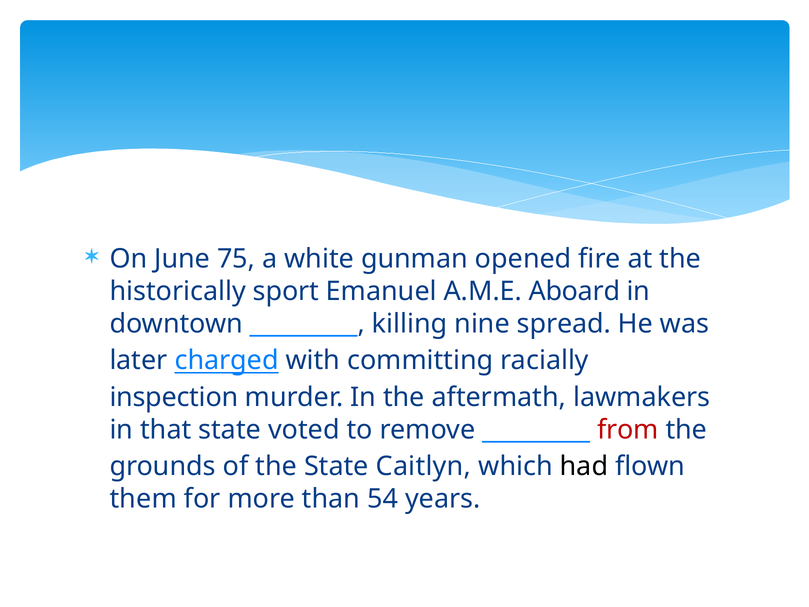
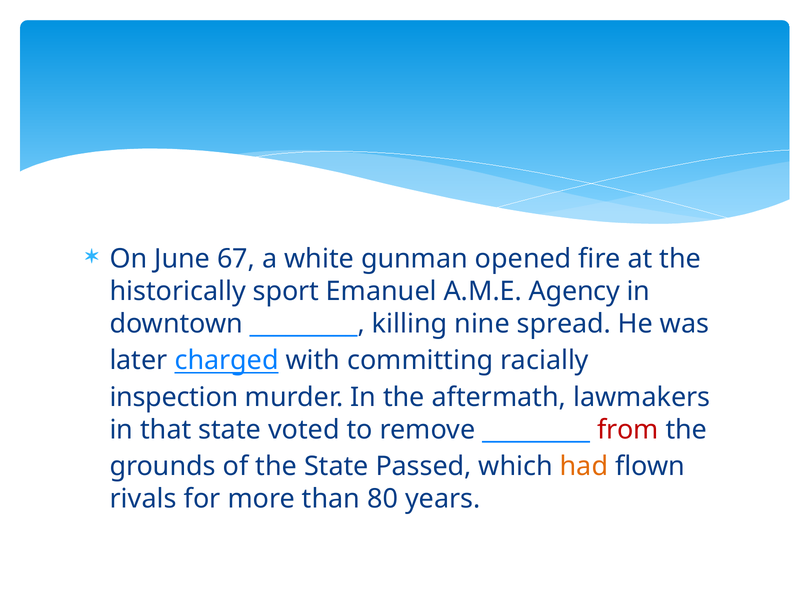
75: 75 -> 67
Aboard: Aboard -> Agency
Caitlyn: Caitlyn -> Passed
had colour: black -> orange
them: them -> rivals
54: 54 -> 80
